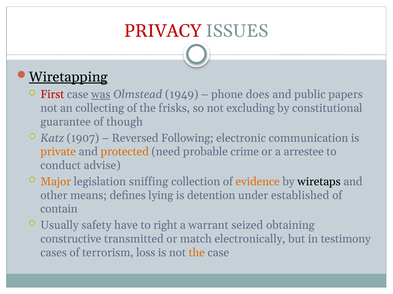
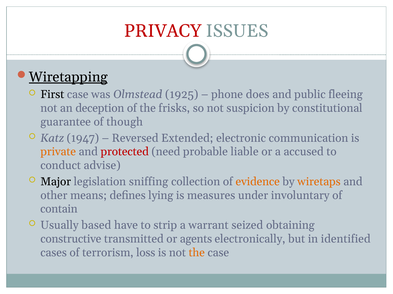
First colour: red -> black
was underline: present -> none
1949: 1949 -> 1925
papers: papers -> fleeing
collecting: collecting -> deception
excluding: excluding -> suspicion
1907: 1907 -> 1947
Following: Following -> Extended
protected colour: orange -> red
crime: crime -> liable
arrestee: arrestee -> accused
Major colour: orange -> black
wiretaps colour: black -> orange
detention: detention -> measures
established: established -> involuntary
safety: safety -> based
right: right -> strip
match: match -> agents
testimony: testimony -> identified
